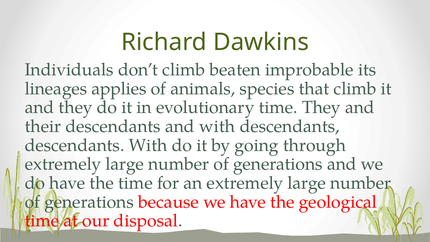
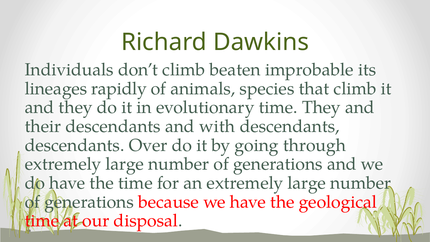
applies: applies -> rapidly
descendants With: With -> Over
